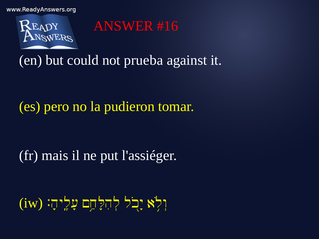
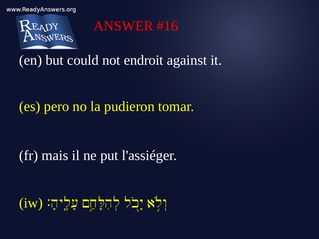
prueba: prueba -> endroit
